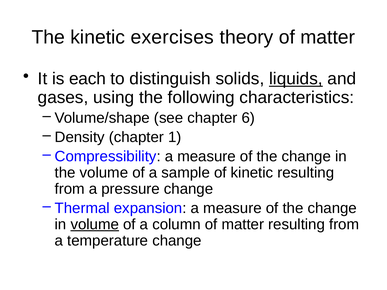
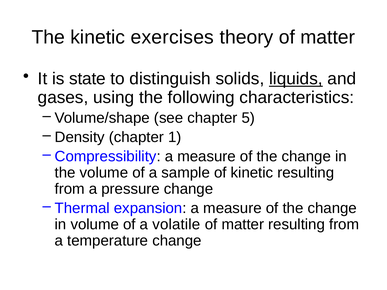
each: each -> state
6: 6 -> 5
volume at (95, 224) underline: present -> none
column: column -> volatile
